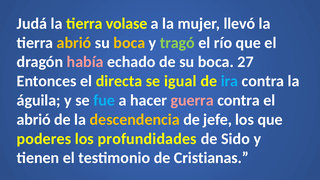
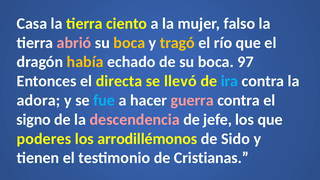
Judá: Judá -> Casa
volase: volase -> ciento
llevó: llevó -> falso
abrió at (74, 43) colour: yellow -> pink
tragó colour: light green -> yellow
había colour: pink -> yellow
27: 27 -> 97
igual: igual -> llevó
águila: águila -> adora
abrió at (34, 120): abrió -> signo
descendencia colour: yellow -> pink
profundidades: profundidades -> arrodillémonos
